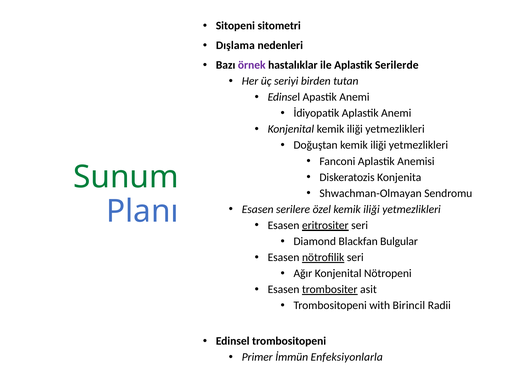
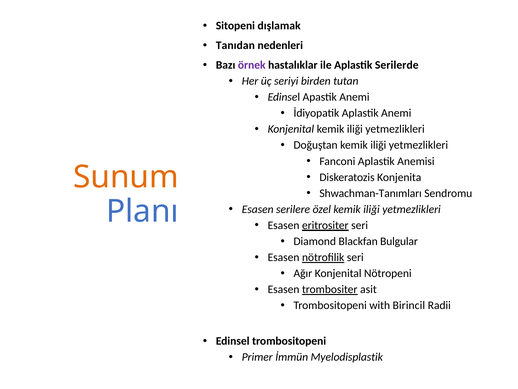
sitometri: sitometri -> dışlamak
Dışlama: Dışlama -> Tanıdan
Sunum colour: green -> orange
Shwachman-Olmayan: Shwachman-Olmayan -> Shwachman-Tanımları
Enfeksiyonlarla: Enfeksiyonlarla -> Myelodisplastik
